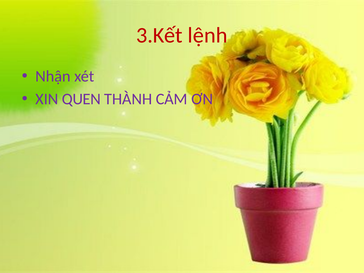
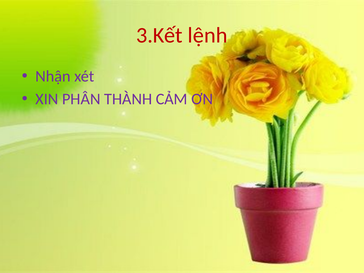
QUEN: QUEN -> PHÂN
